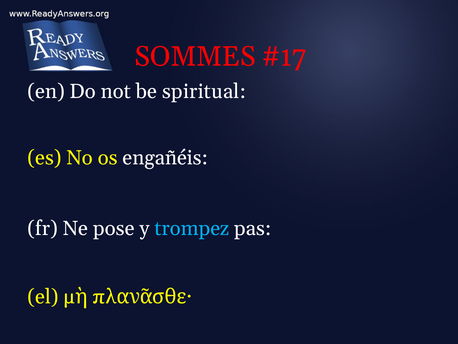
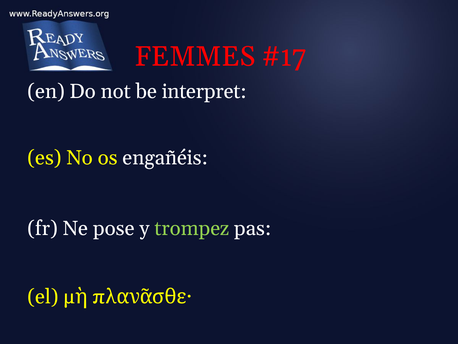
SOMMES: SOMMES -> FEMMES
spiritual: spiritual -> interpret
trompez colour: light blue -> light green
